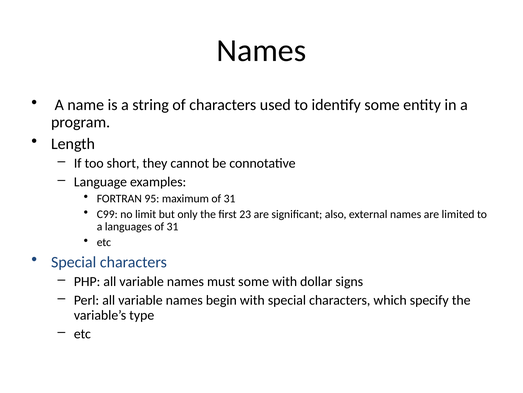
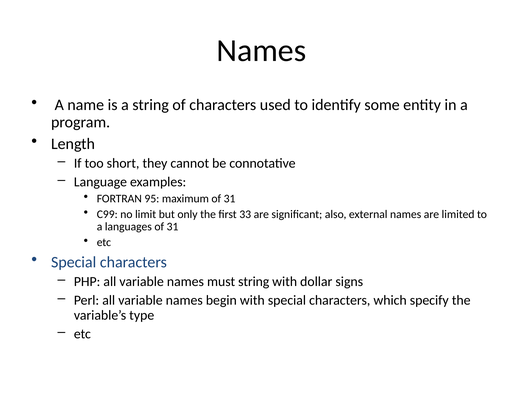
23: 23 -> 33
must some: some -> string
